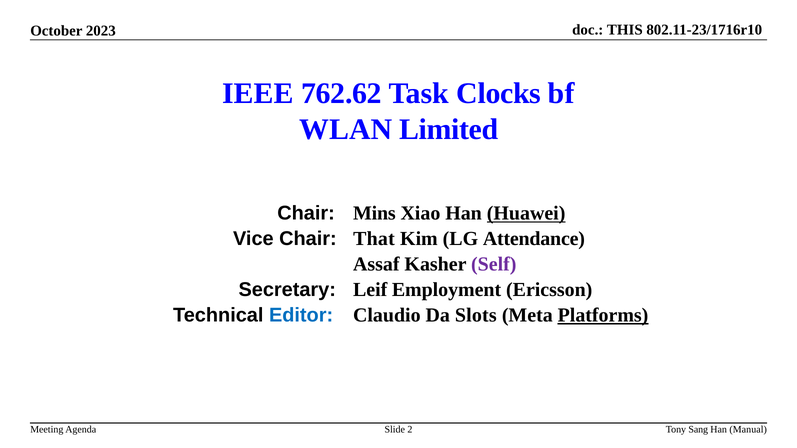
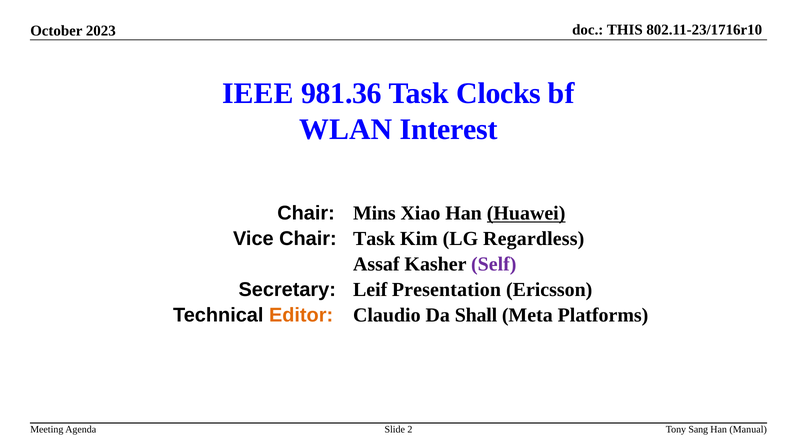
762.62: 762.62 -> 981.36
Limited: Limited -> Interest
Chair That: That -> Task
Attendance: Attendance -> Regardless
Employment: Employment -> Presentation
Editor colour: blue -> orange
Slots: Slots -> Shall
Platforms underline: present -> none
